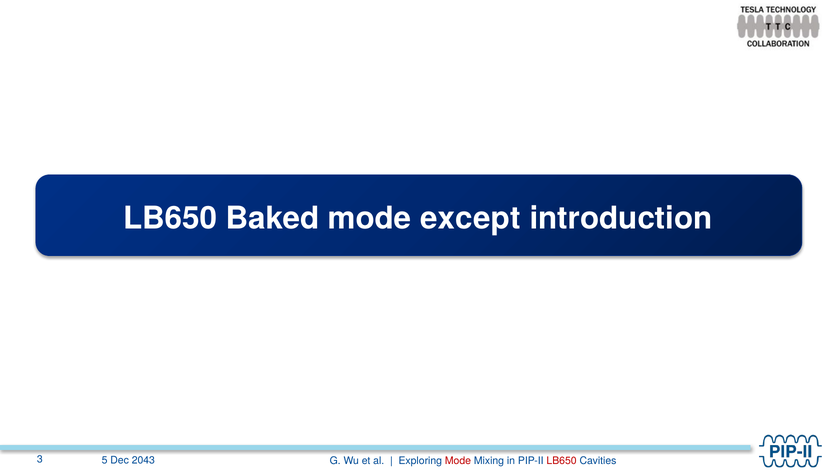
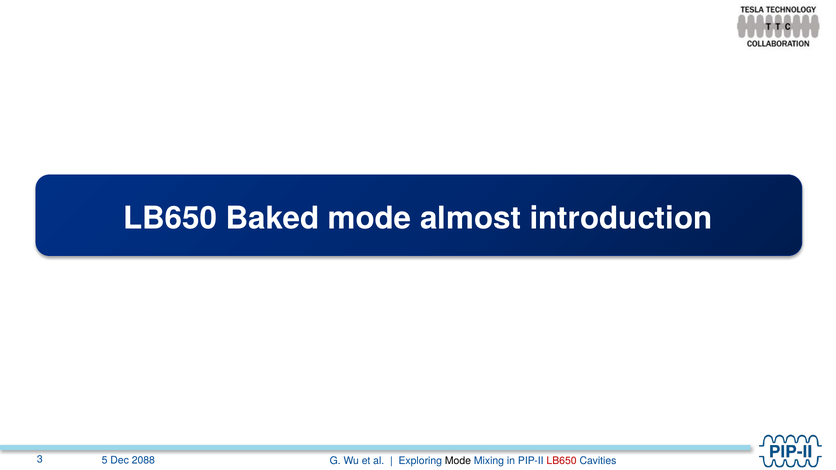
except: except -> almost
Mode at (458, 461) colour: red -> black
2043: 2043 -> 2088
